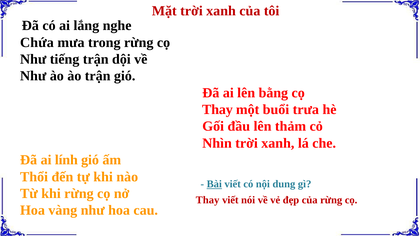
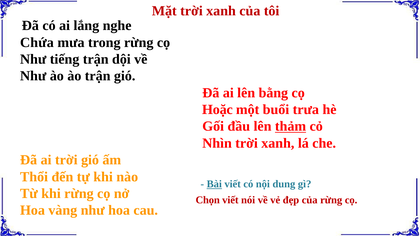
Thay at (217, 110): Thay -> Hoặc
thảm underline: none -> present
ai lính: lính -> trời
Thay at (208, 200): Thay -> Chọn
